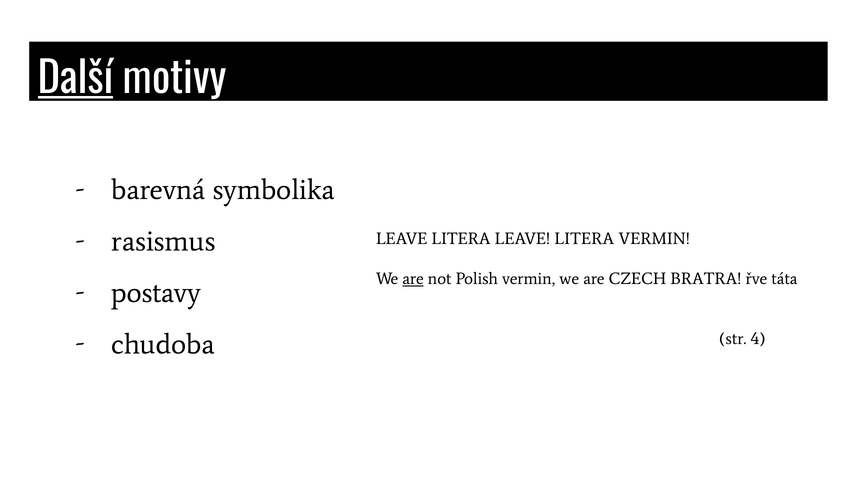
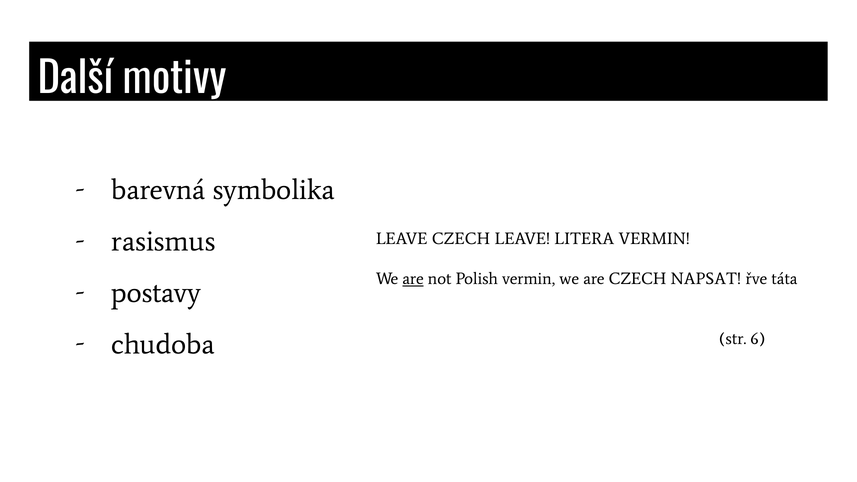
Další underline: present -> none
LITERA at (461, 239): LITERA -> CZECH
BRATRA: BRATRA -> NAPSAT
4: 4 -> 6
